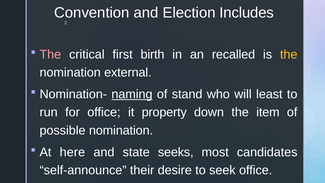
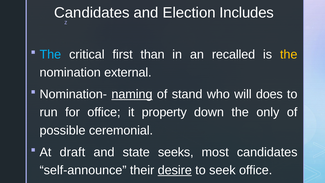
Convention at (92, 13): Convention -> Candidates
The at (50, 54) colour: pink -> light blue
birth: birth -> than
least: least -> does
item: item -> only
possible nomination: nomination -> ceremonial
here: here -> draft
desire underline: none -> present
